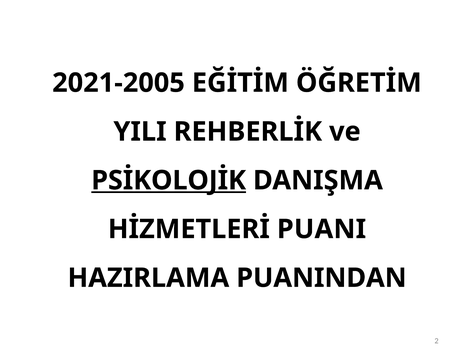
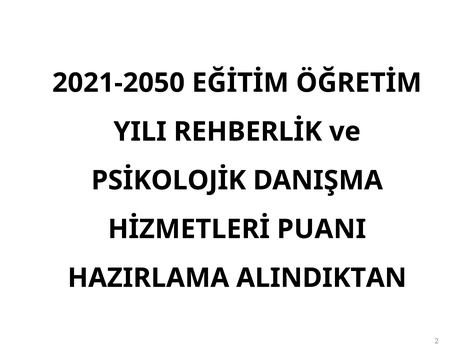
2021-2005: 2021-2005 -> 2021-2050
PSİKOLOJİK underline: present -> none
PUANINDAN: PUANINDAN -> ALINDIKTAN
